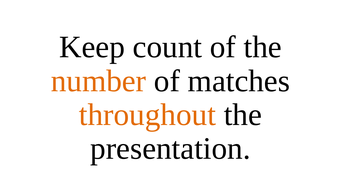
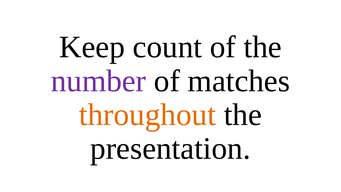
number colour: orange -> purple
